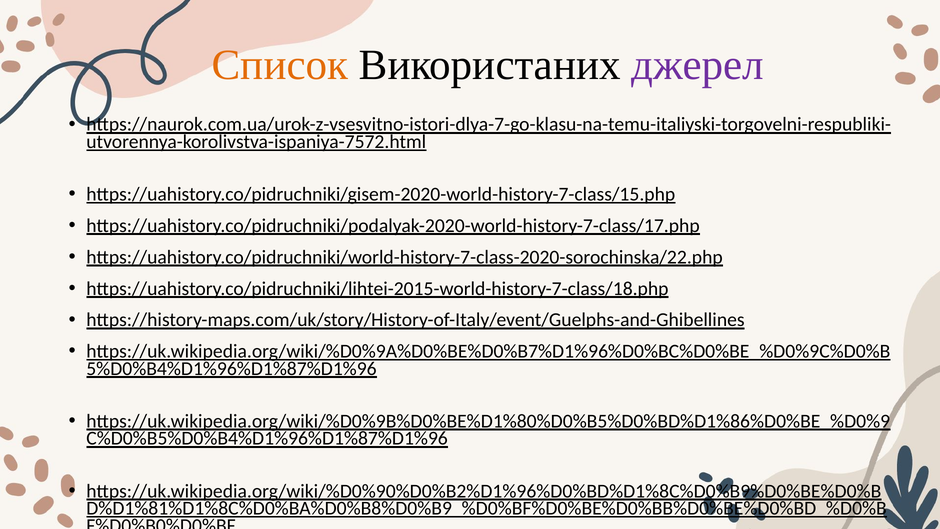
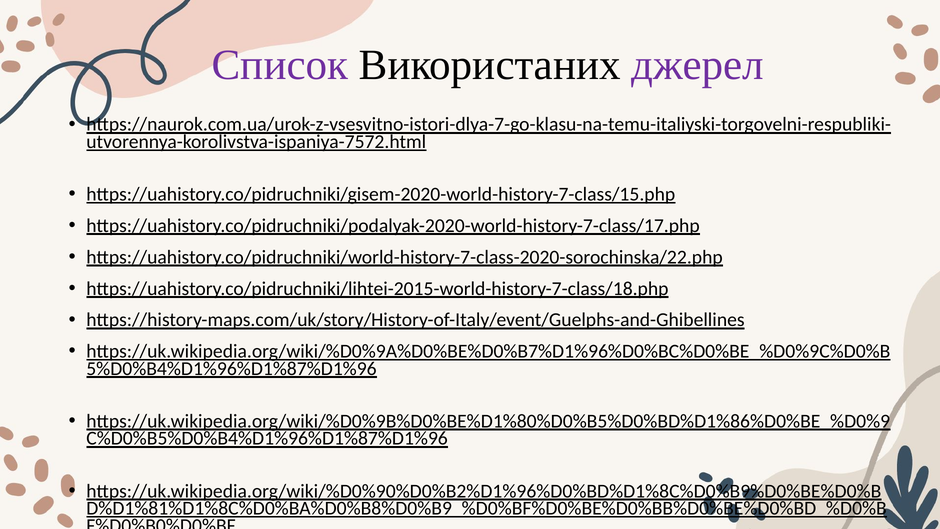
Список colour: orange -> purple
